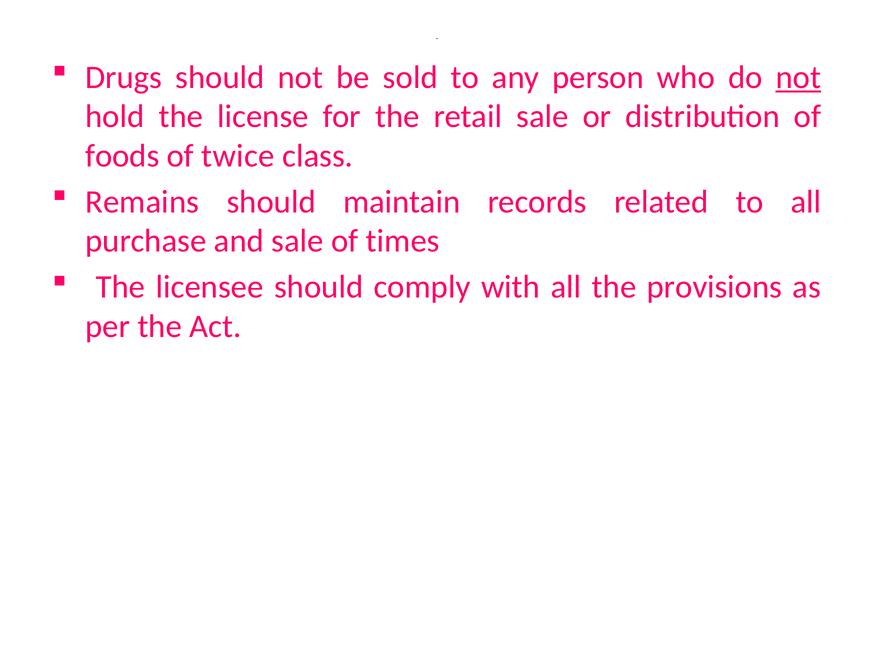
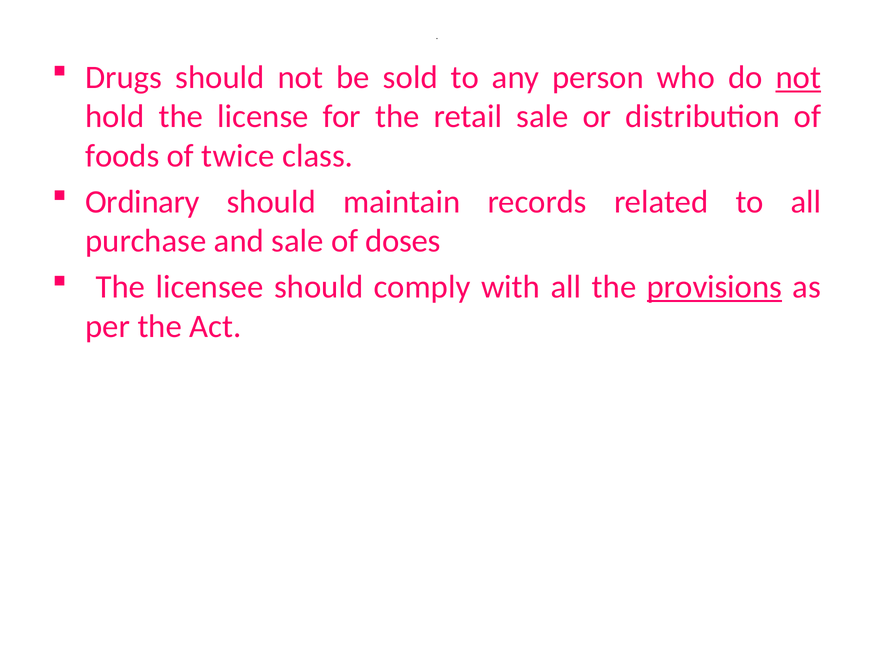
Remains: Remains -> Ordinary
times: times -> doses
provisions underline: none -> present
